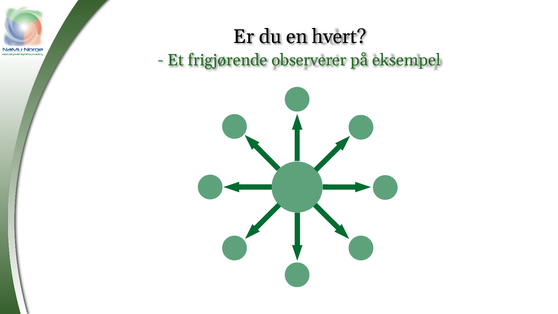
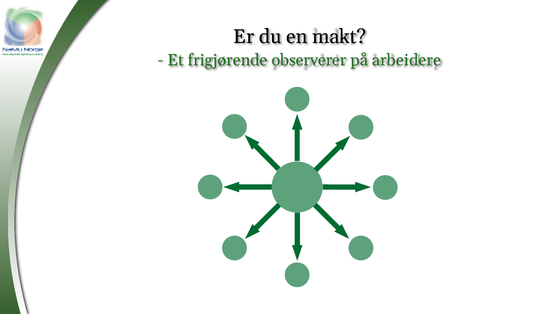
hvert: hvert -> makt
eksempel: eksempel -> arbeidere
